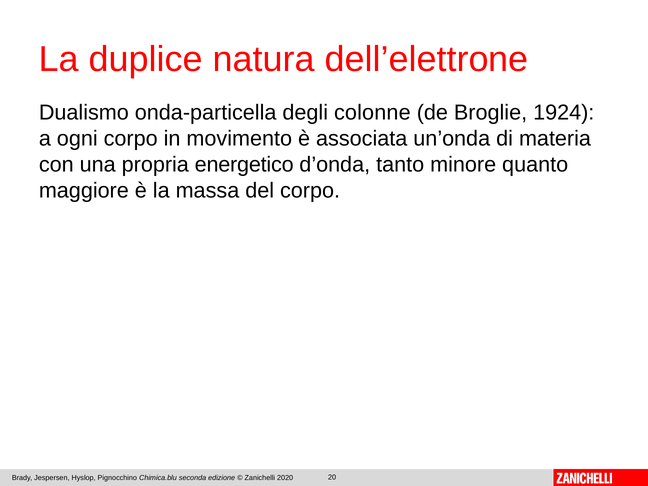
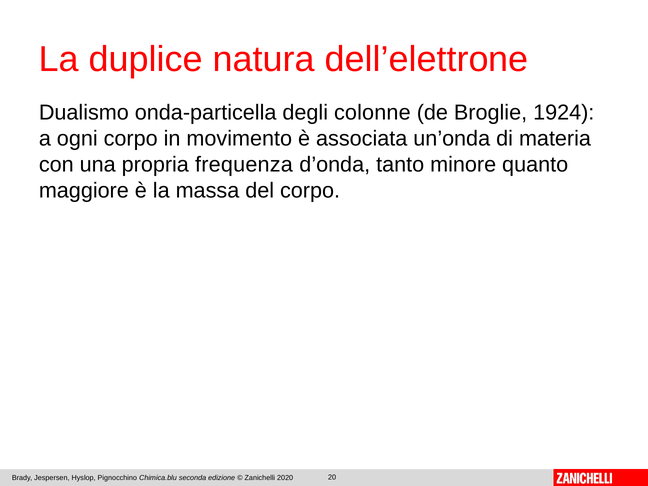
energetico: energetico -> frequenza
